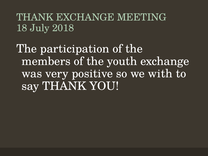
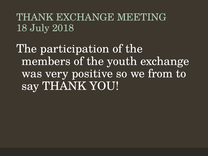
with: with -> from
